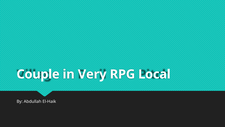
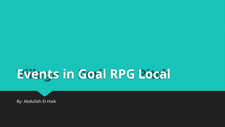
Couple: Couple -> Events
Very: Very -> Goal
